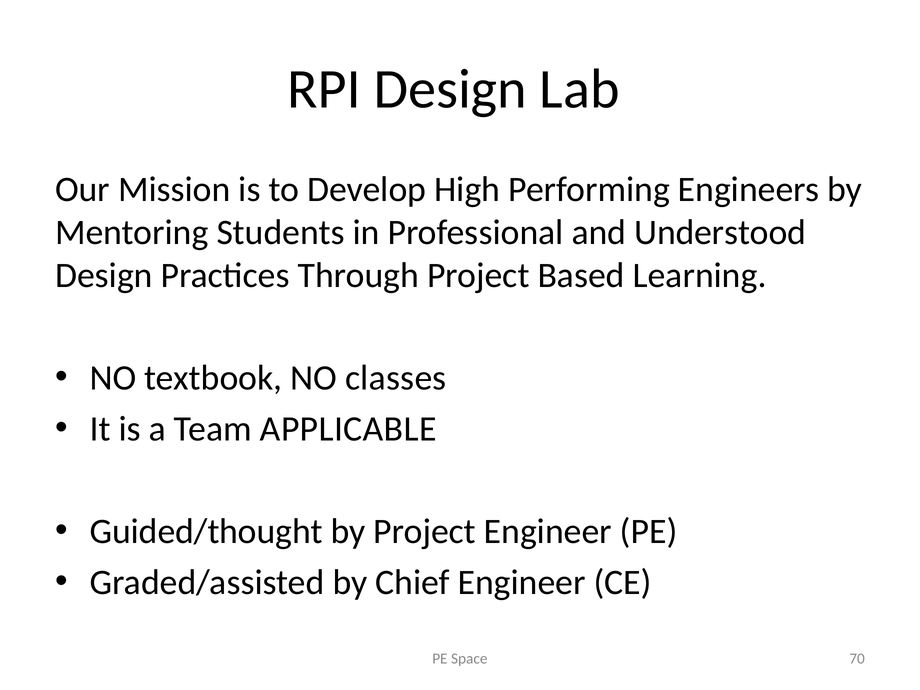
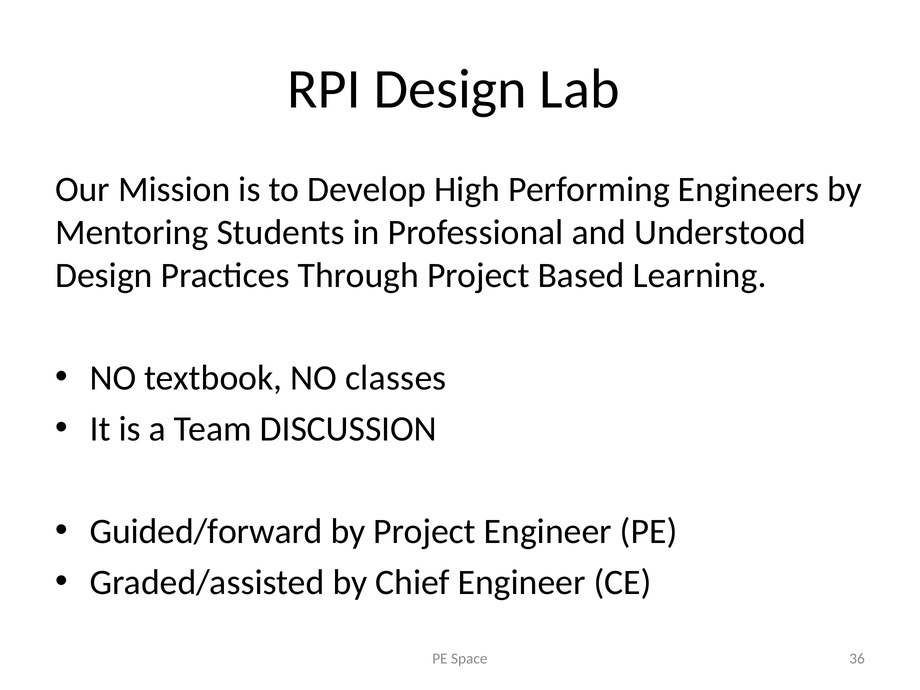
APPLICABLE: APPLICABLE -> DISCUSSION
Guided/thought: Guided/thought -> Guided/forward
70: 70 -> 36
